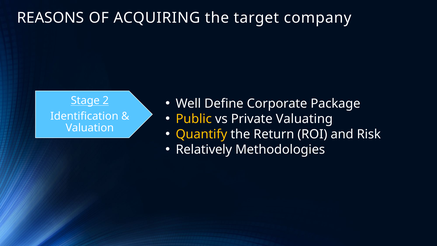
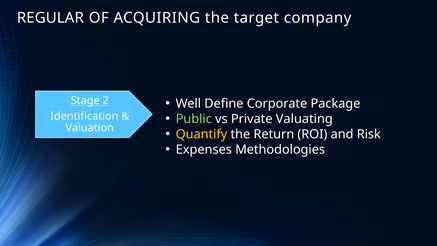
REASONS: REASONS -> REGULAR
Public colour: yellow -> light green
Relatively: Relatively -> Expenses
